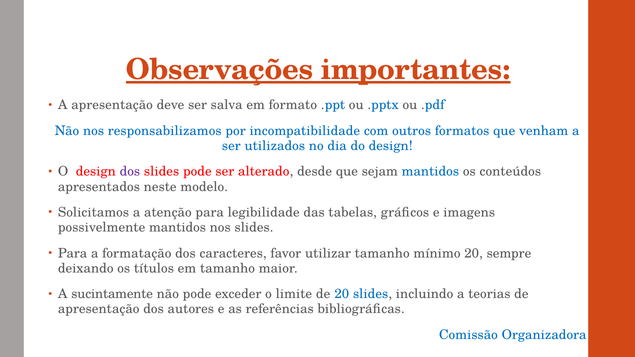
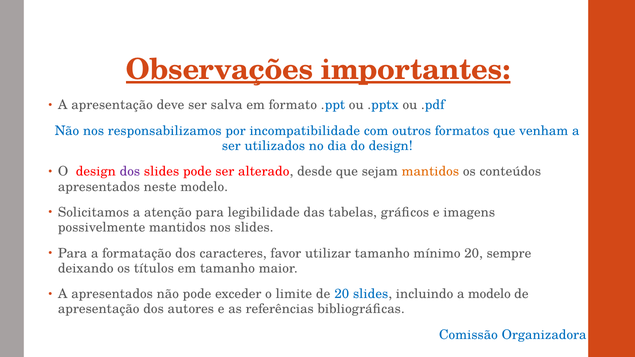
mantidos at (430, 172) colour: blue -> orange
A sucintamente: sucintamente -> apresentados
a teorias: teorias -> modelo
